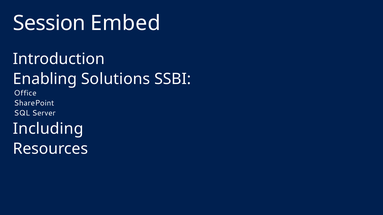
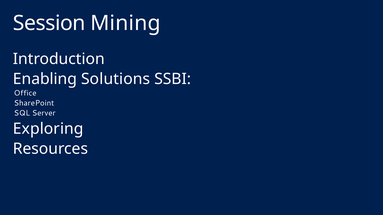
Embed: Embed -> Mining
Including: Including -> Exploring
